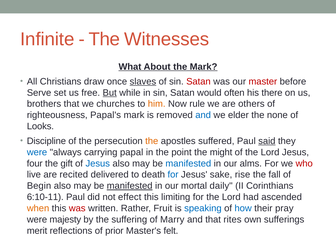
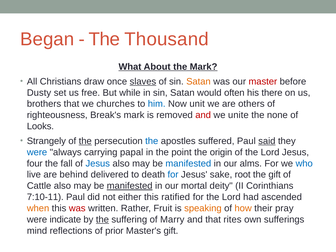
Infinite: Infinite -> Began
Witnesses: Witnesses -> Thousand
Satan at (198, 81) colour: red -> orange
Serve: Serve -> Dusty
But underline: present -> none
him colour: orange -> blue
rule: rule -> unit
Papal's: Papal's -> Break's
and at (203, 115) colour: blue -> red
elder: elder -> unite
Discipline: Discipline -> Strangely
the at (85, 141) underline: none -> present
the at (152, 141) colour: orange -> blue
might: might -> origin
gift: gift -> fall
who colour: red -> blue
recited: recited -> behind
rise: rise -> root
the fall: fall -> gift
Begin: Begin -> Cattle
daily: daily -> deity
6:10-11: 6:10-11 -> 7:10-11
effect: effect -> either
limiting: limiting -> ratified
speaking colour: blue -> orange
how colour: blue -> orange
majesty: majesty -> indicate
the at (102, 219) underline: none -> present
merit: merit -> mind
Master's felt: felt -> gift
